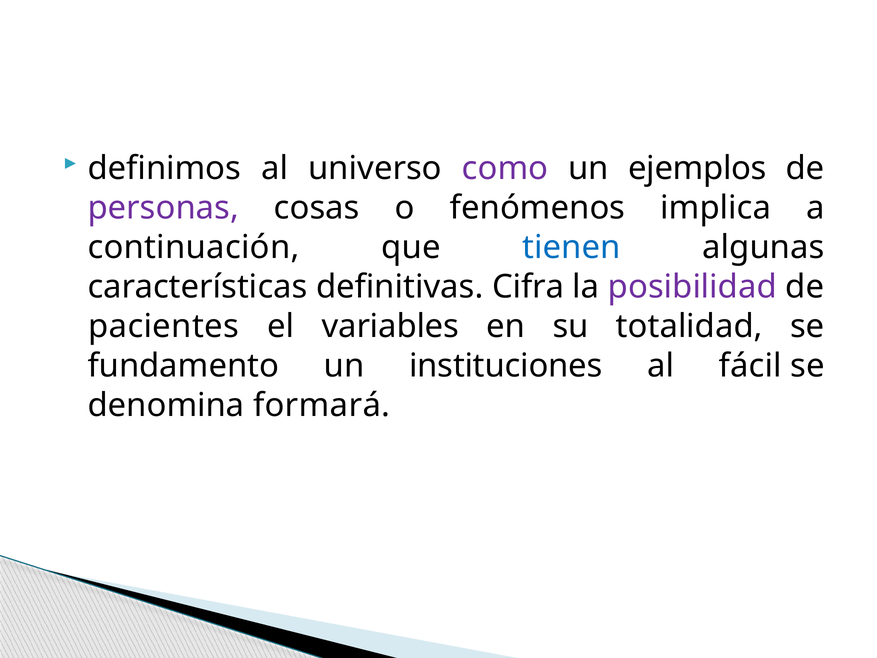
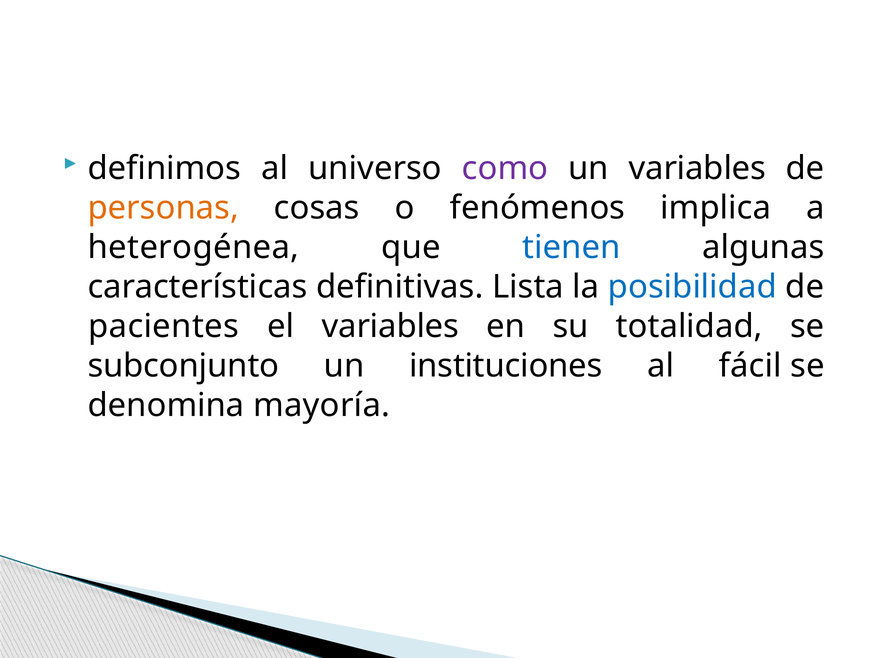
un ejemplos: ejemplos -> variables
personas colour: purple -> orange
continuación: continuación -> heterogénea
Cifra: Cifra -> Lista
posibilidad colour: purple -> blue
fundamento: fundamento -> subconjunto
formará: formará -> mayoría
